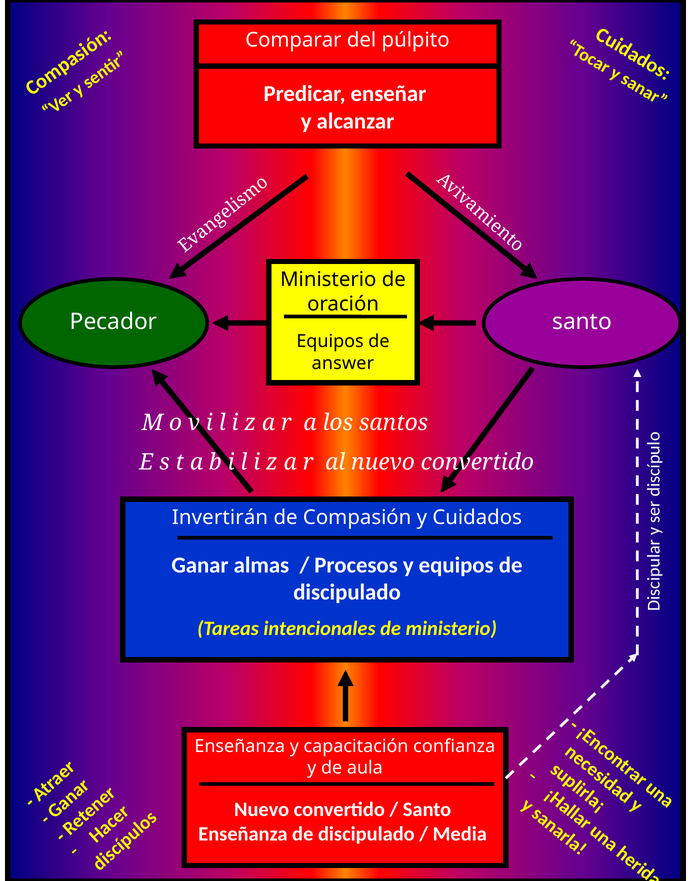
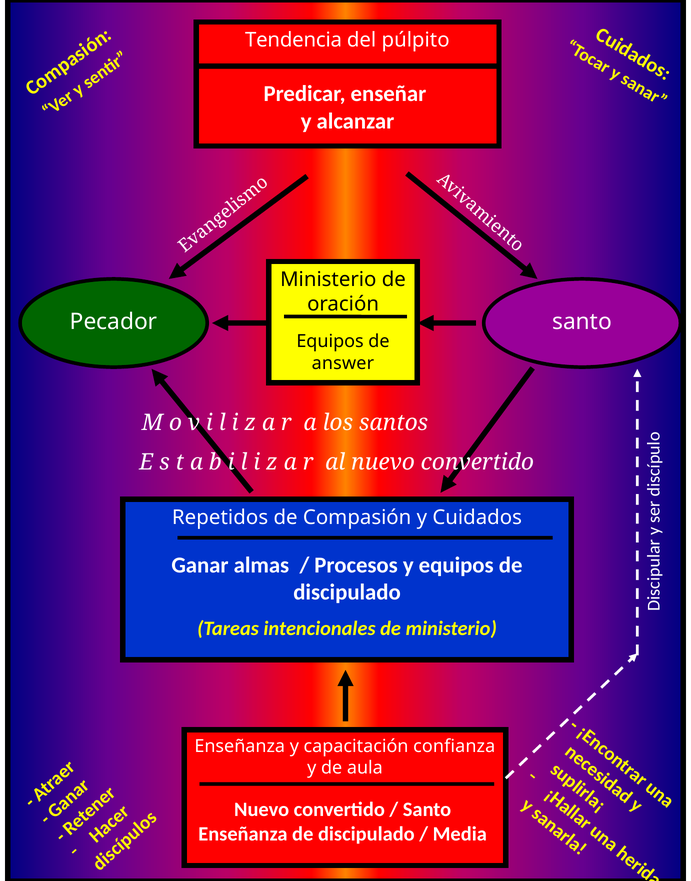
Comparar: Comparar -> Tendencia
Invertirán: Invertirán -> Repetidos
